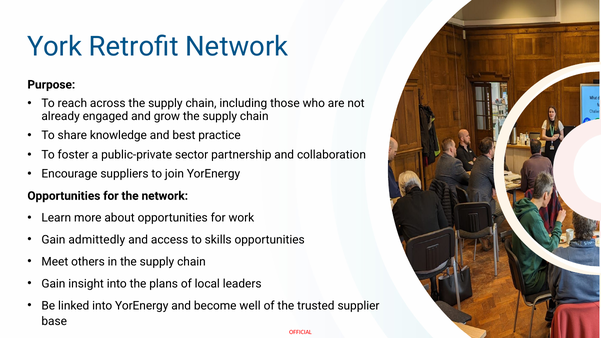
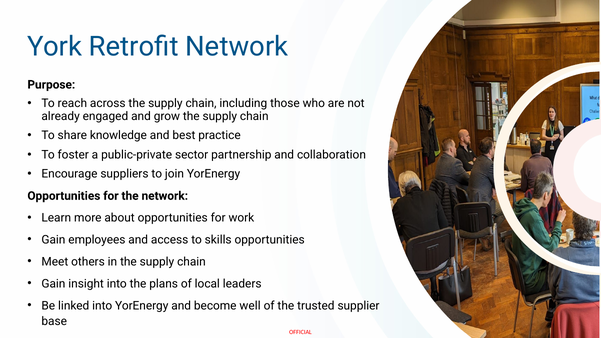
admittedly: admittedly -> employees
